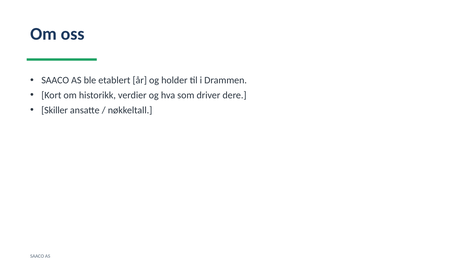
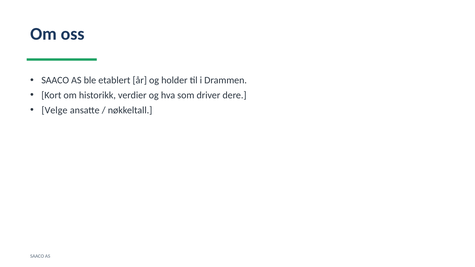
Skiller: Skiller -> Velge
